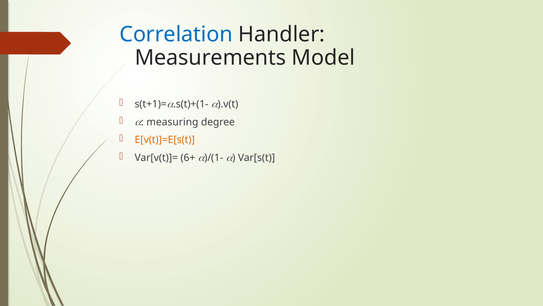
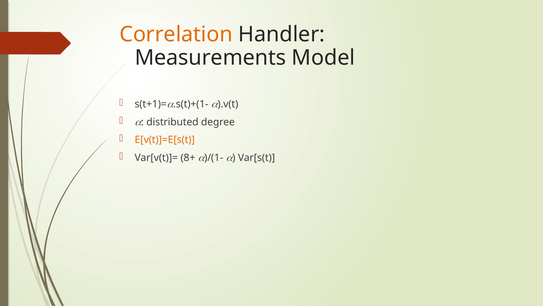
Correlation colour: blue -> orange
measuring: measuring -> distributed
6+: 6+ -> 8+
